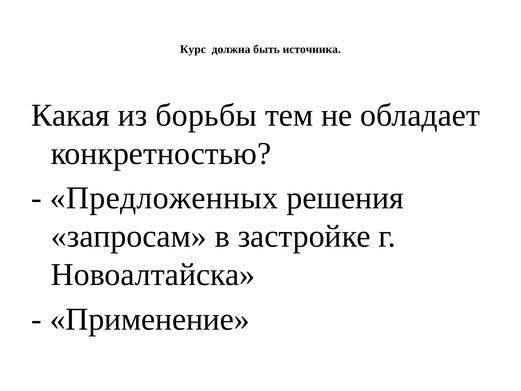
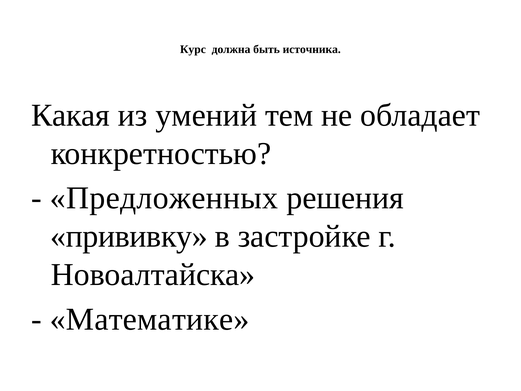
борьбы: борьбы -> умений
запросам: запросам -> прививку
Применение: Применение -> Математике
